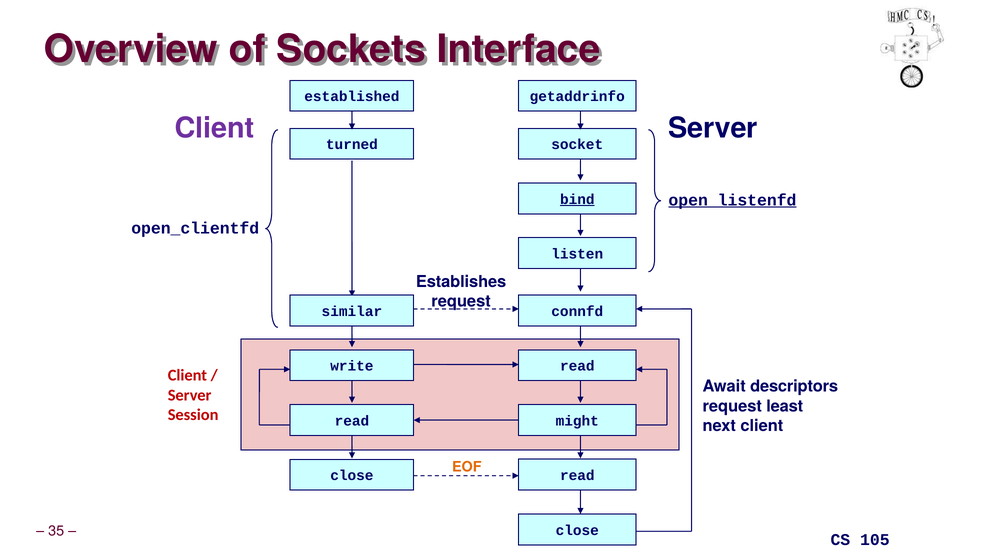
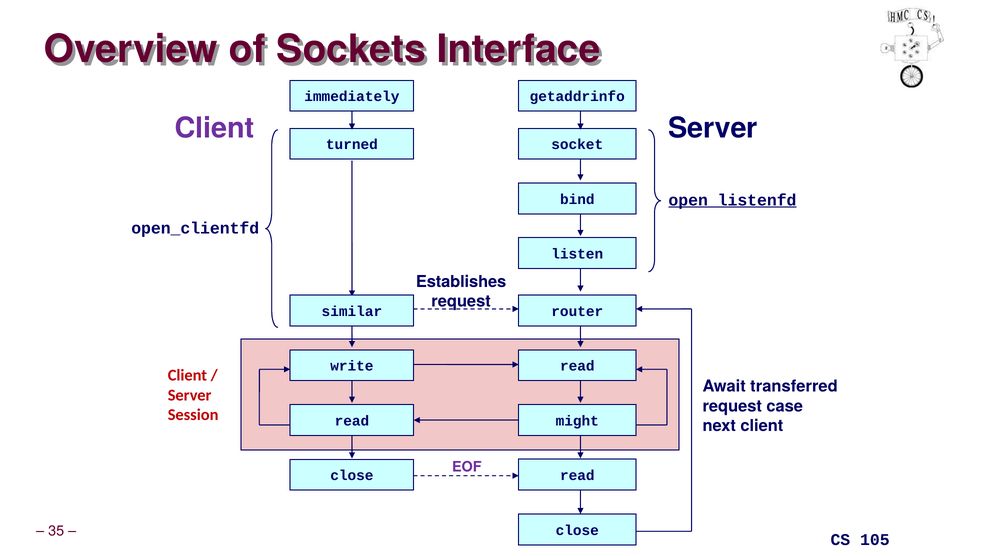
established: established -> immediately
bind underline: present -> none
connfd: connfd -> router
descriptors: descriptors -> transferred
least: least -> case
EOF colour: orange -> purple
